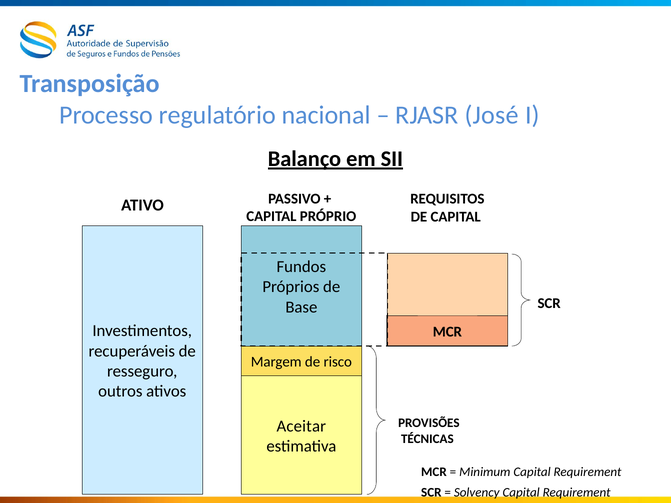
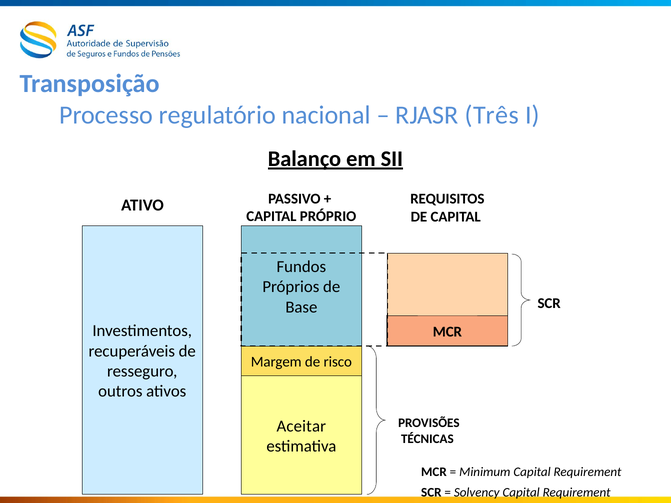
José: José -> Três
